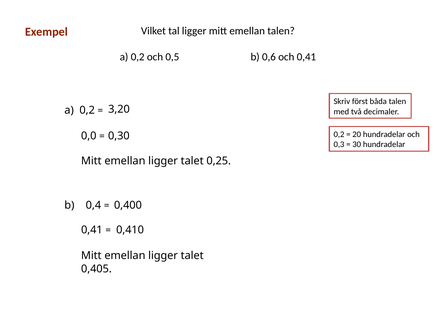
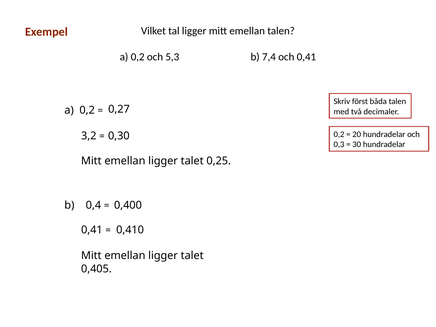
0,5: 0,5 -> 5,3
0,6: 0,6 -> 7,4
3,20: 3,20 -> 0,27
0,0: 0,0 -> 3,2
